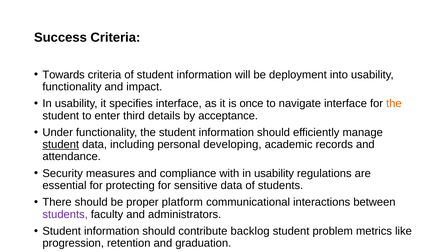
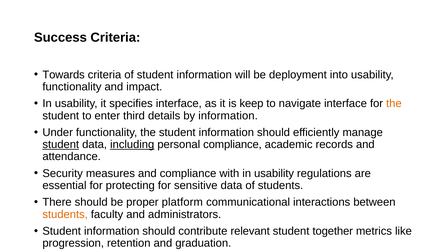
once: once -> keep
by acceptance: acceptance -> information
including underline: none -> present
personal developing: developing -> compliance
students at (65, 214) colour: purple -> orange
backlog: backlog -> relevant
problem: problem -> together
